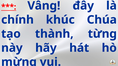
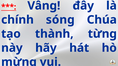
khúc: khúc -> sóng
